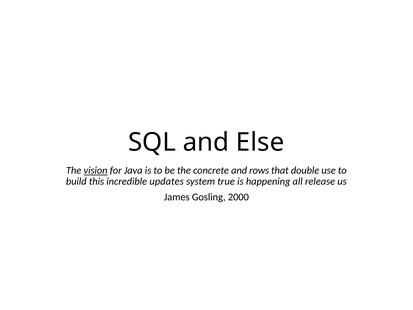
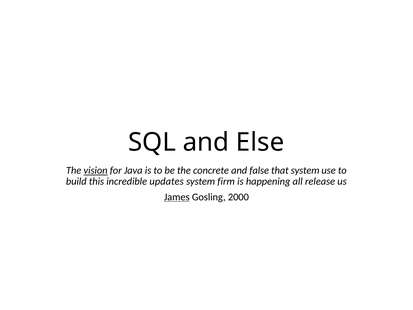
rows: rows -> false
that double: double -> system
true: true -> firm
James underline: none -> present
